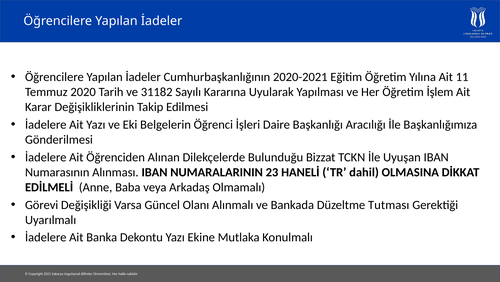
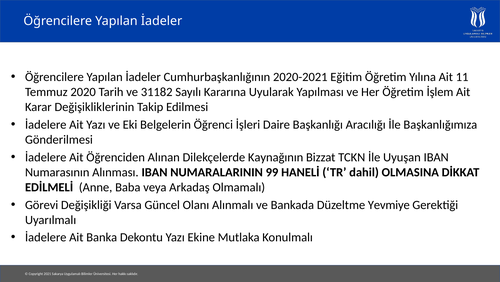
Bulunduğu: Bulunduğu -> Kaynağının
23: 23 -> 99
Tutması: Tutması -> Yevmiye
